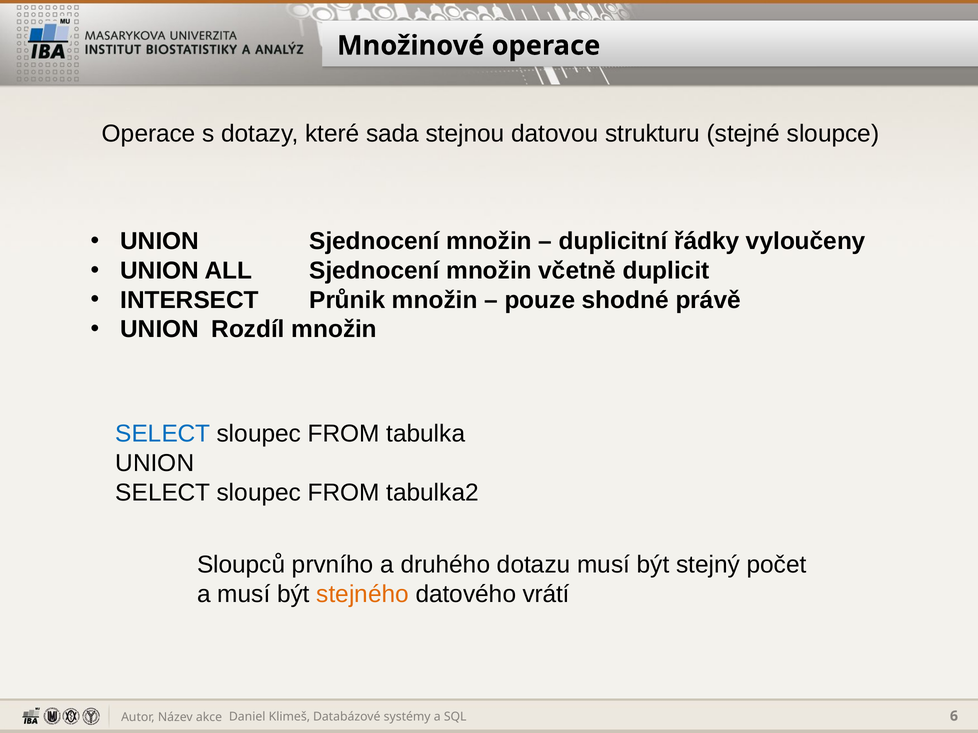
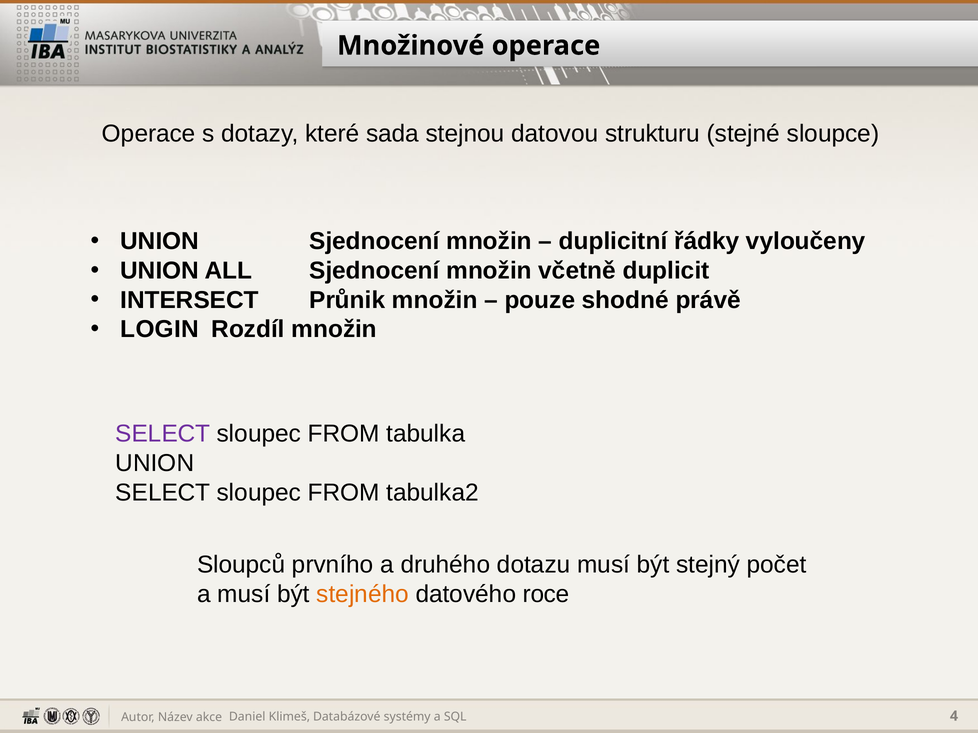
UNION at (160, 330): UNION -> LOGIN
SELECT at (163, 434) colour: blue -> purple
vrátí: vrátí -> roce
6: 6 -> 4
